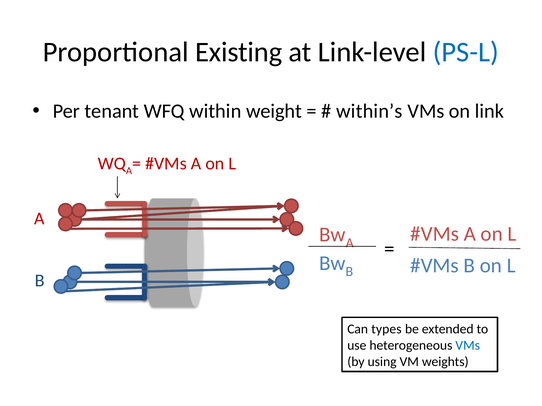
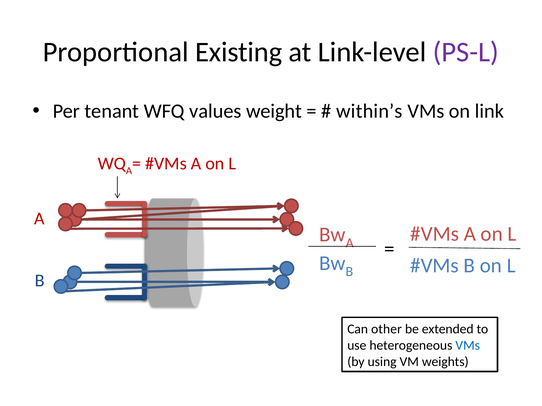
PS-L colour: blue -> purple
within: within -> values
types: types -> other
